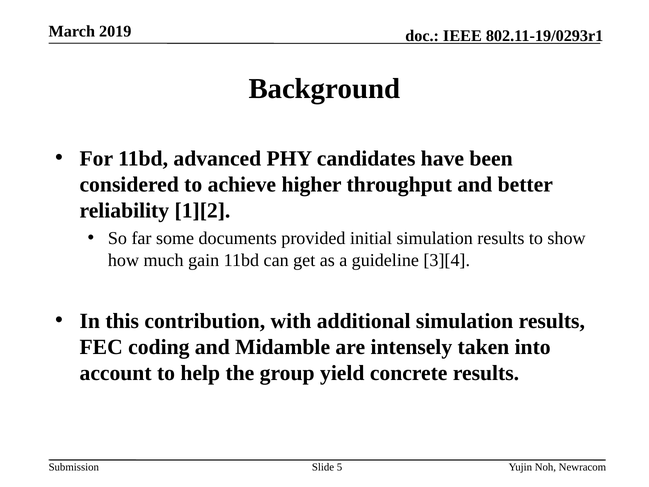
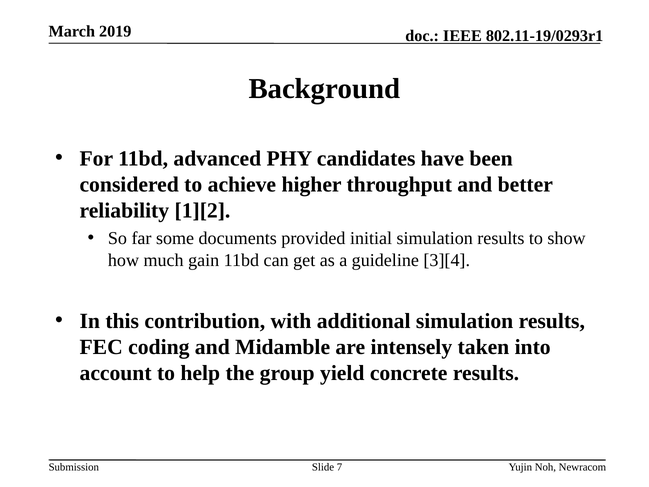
5: 5 -> 7
